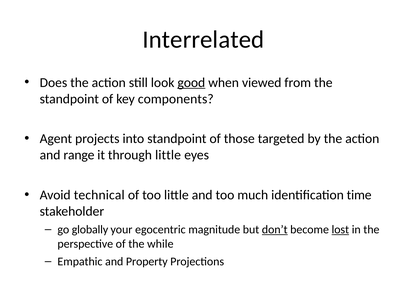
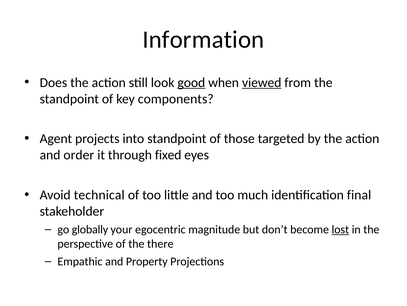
Interrelated: Interrelated -> Information
viewed underline: none -> present
range: range -> order
through little: little -> fixed
time: time -> final
don’t underline: present -> none
while: while -> there
